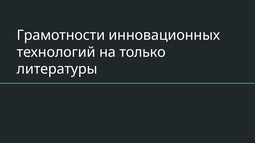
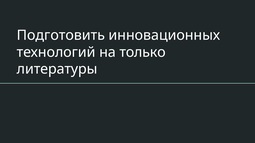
Грамотности: Грамотности -> Подготовить
